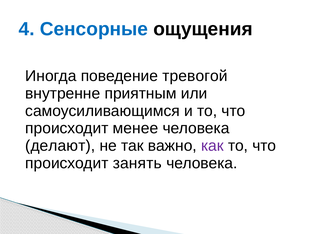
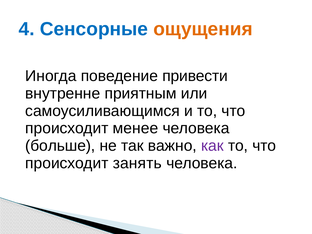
ощущения colour: black -> orange
тревогой: тревогой -> привести
делают: делают -> больше
